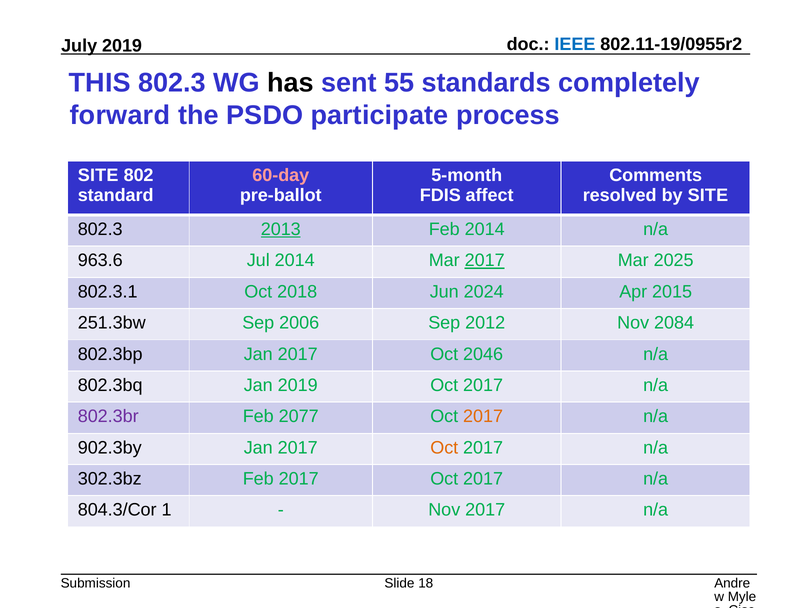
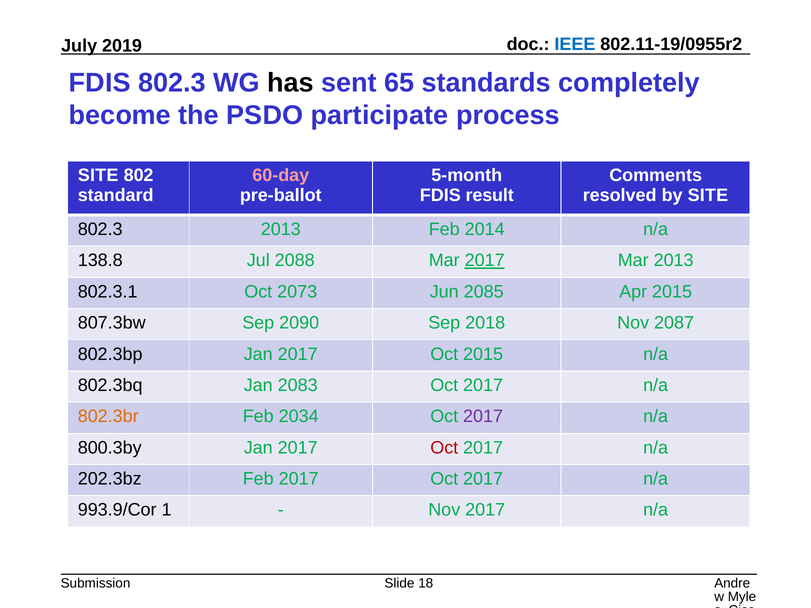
THIS at (100, 83): THIS -> FDIS
55: 55 -> 65
forward: forward -> become
affect: affect -> result
2013 at (281, 229) underline: present -> none
963.6: 963.6 -> 138.8
Jul 2014: 2014 -> 2088
Mar 2025: 2025 -> 2013
2018: 2018 -> 2073
2024: 2024 -> 2085
251.3bw: 251.3bw -> 807.3bw
2006: 2006 -> 2090
2012: 2012 -> 2018
2084: 2084 -> 2087
Oct 2046: 2046 -> 2015
Jan 2019: 2019 -> 2083
802.3br colour: purple -> orange
2077: 2077 -> 2034
2017 at (483, 417) colour: orange -> purple
902.3by: 902.3by -> 800.3by
Oct at (444, 448) colour: orange -> red
302.3bz: 302.3bz -> 202.3bz
804.3/Cor: 804.3/Cor -> 993.9/Cor
